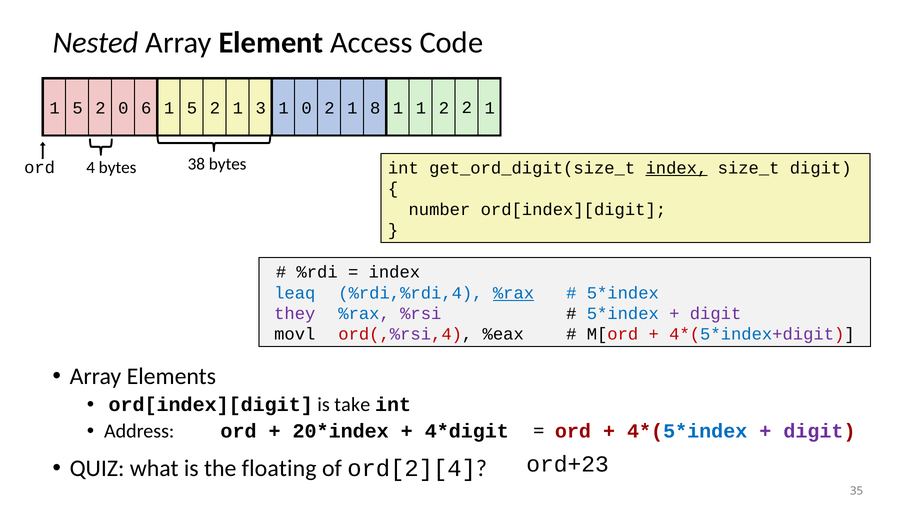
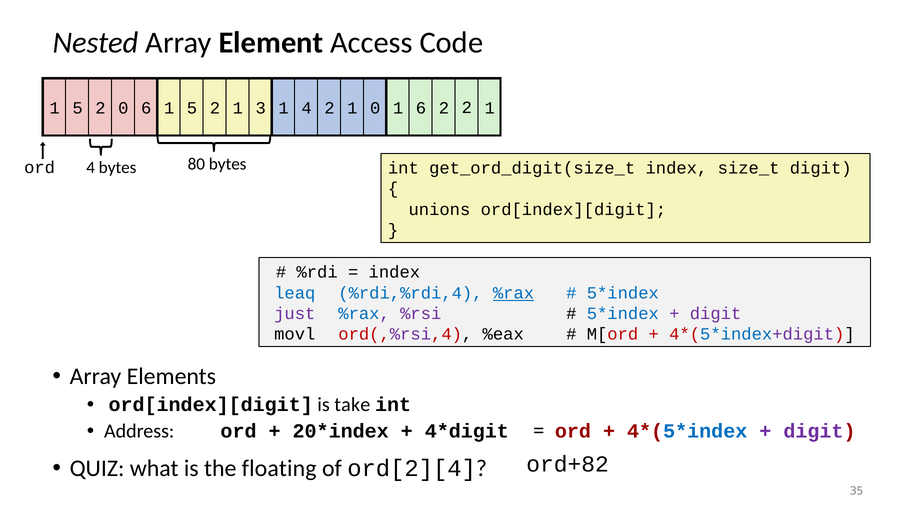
3 1 0: 0 -> 4
1 8: 8 -> 0
1 1: 1 -> 6
38: 38 -> 80
index at (676, 168) underline: present -> none
number: number -> unions
they: they -> just
ord+23: ord+23 -> ord+82
